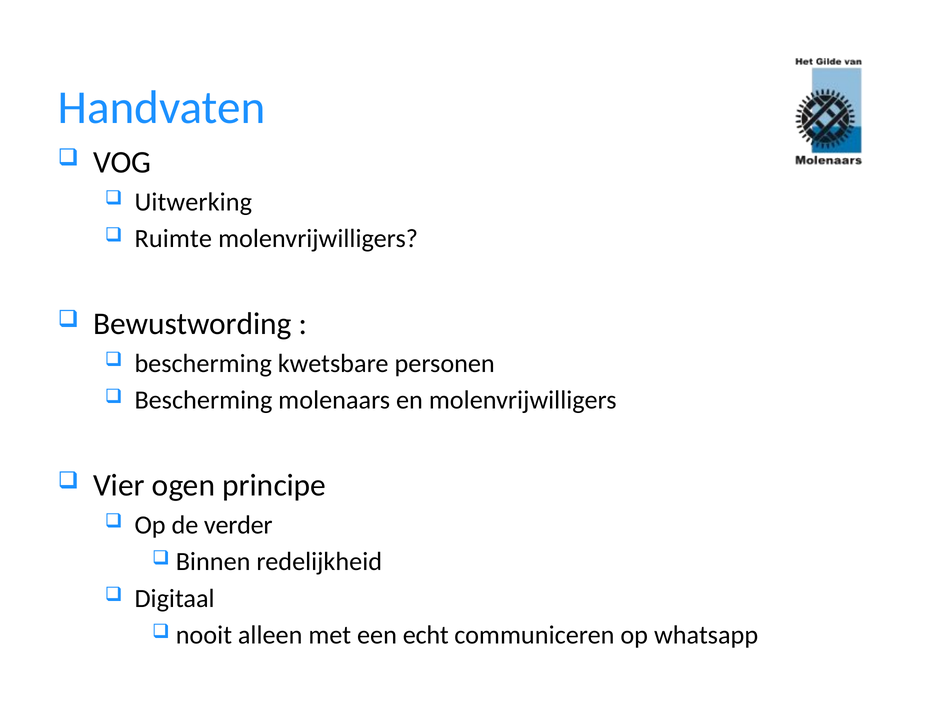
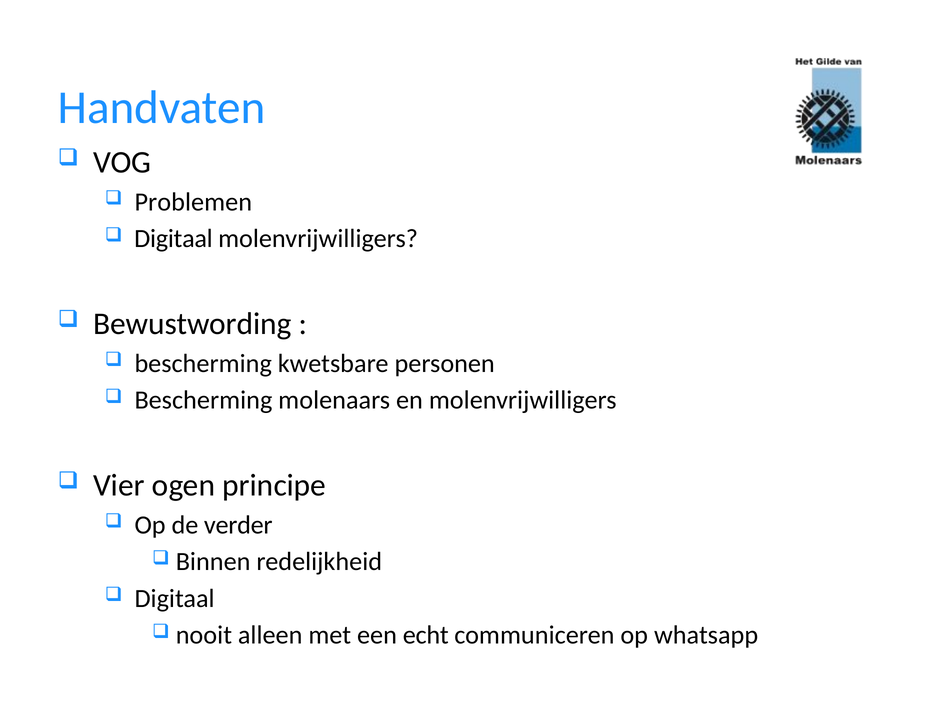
Uitwerking: Uitwerking -> Problemen
Ruimte at (173, 239): Ruimte -> Digitaal
